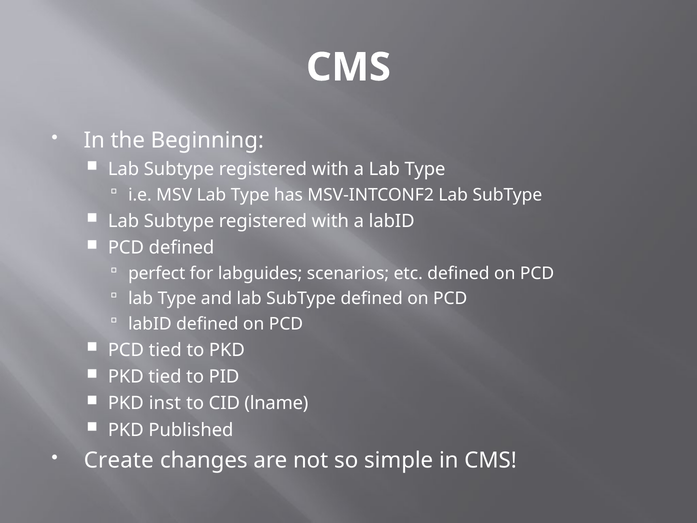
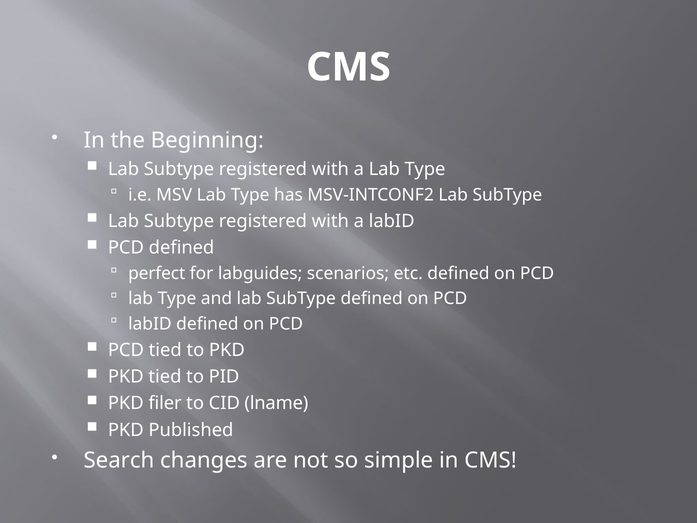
inst: inst -> filer
Create: Create -> Search
